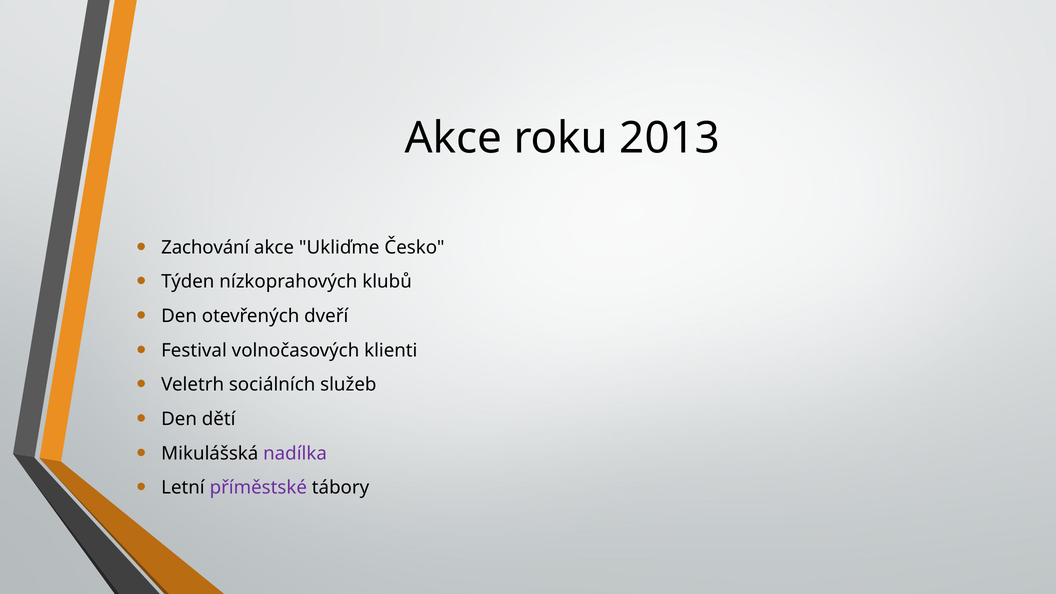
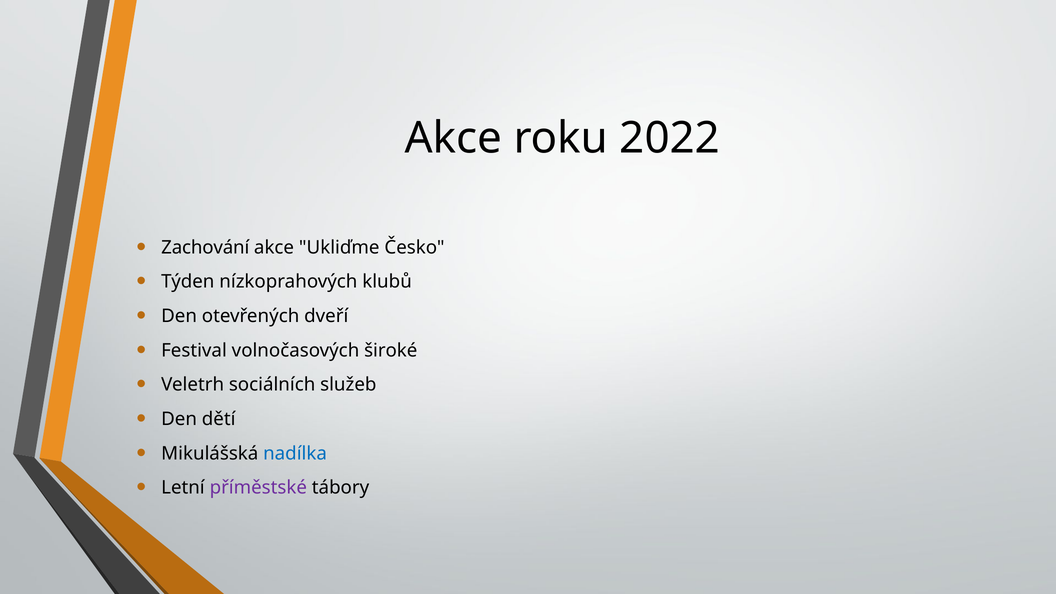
2013: 2013 -> 2022
klienti: klienti -> široké
nadílka colour: purple -> blue
